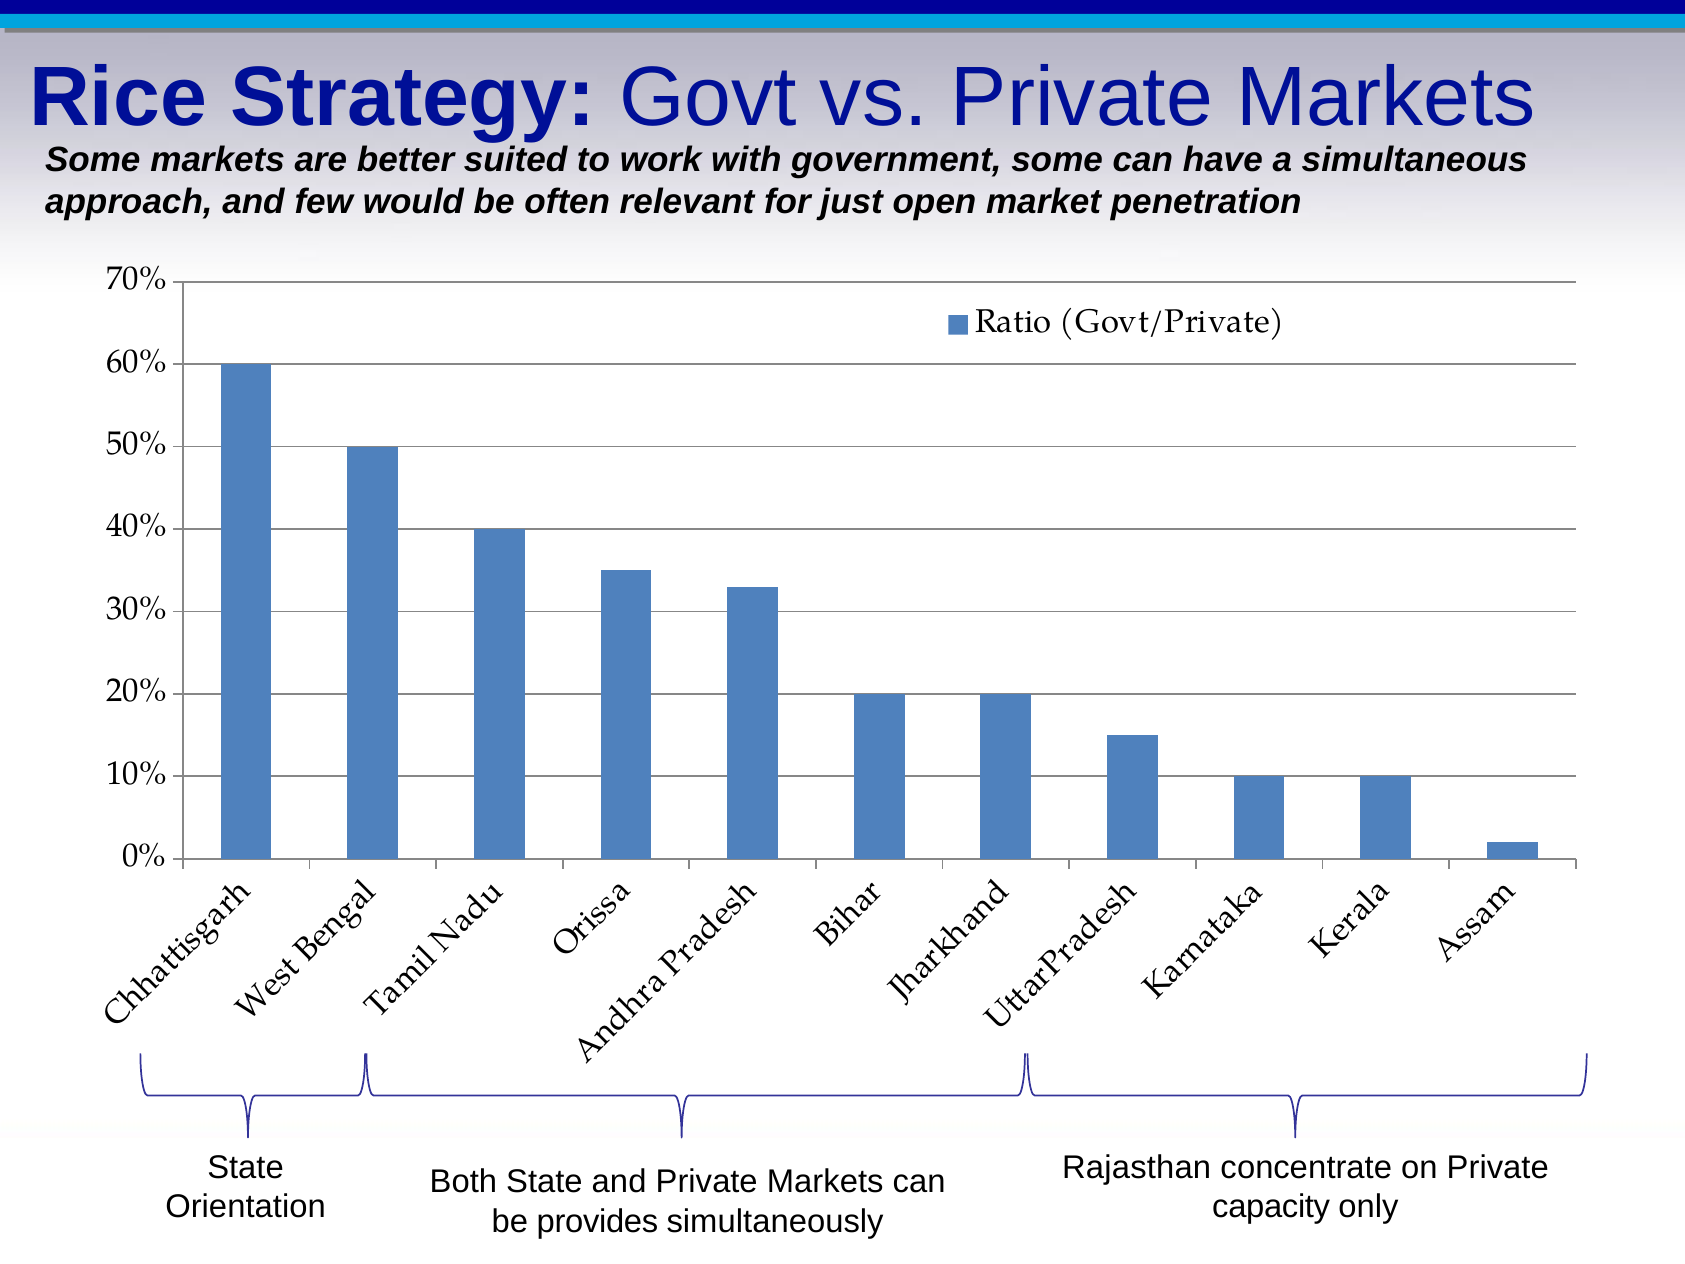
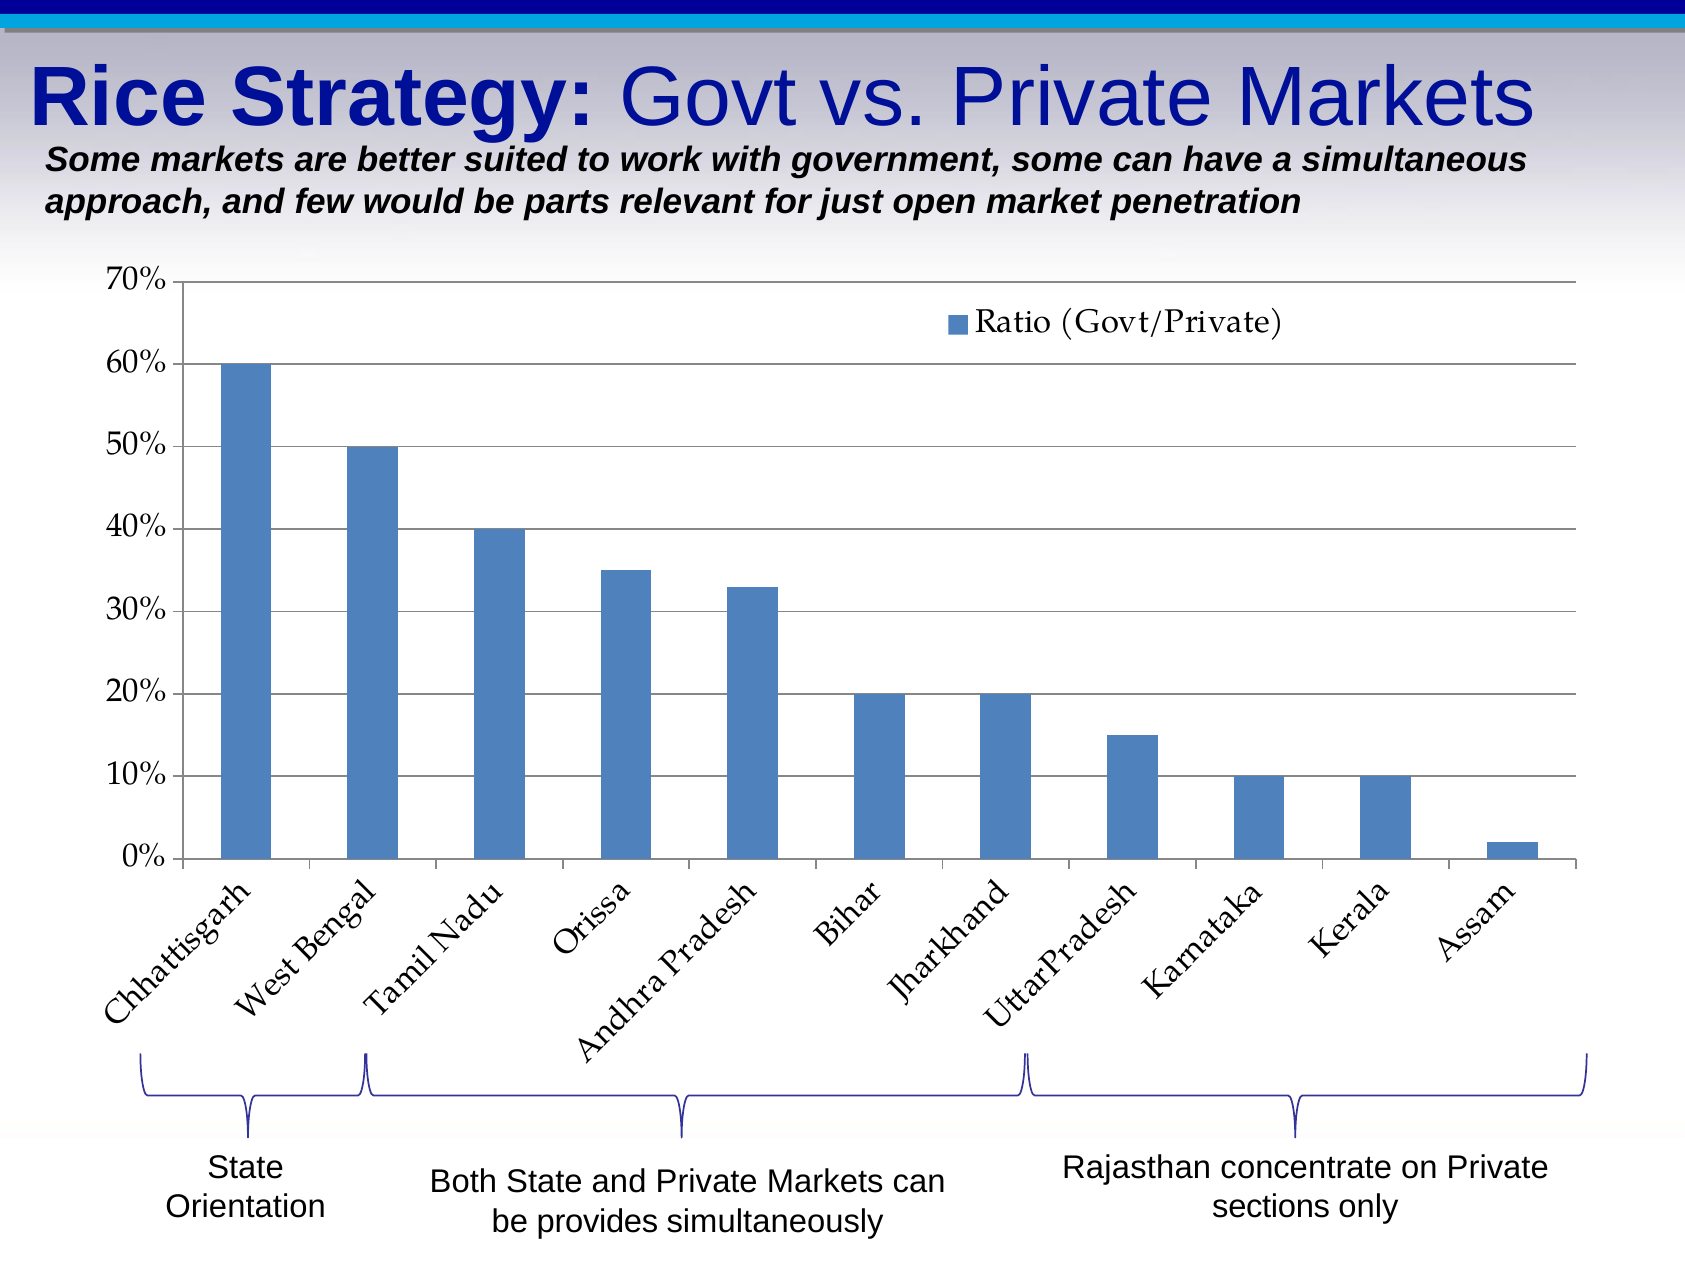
often: often -> parts
capacity: capacity -> sections
